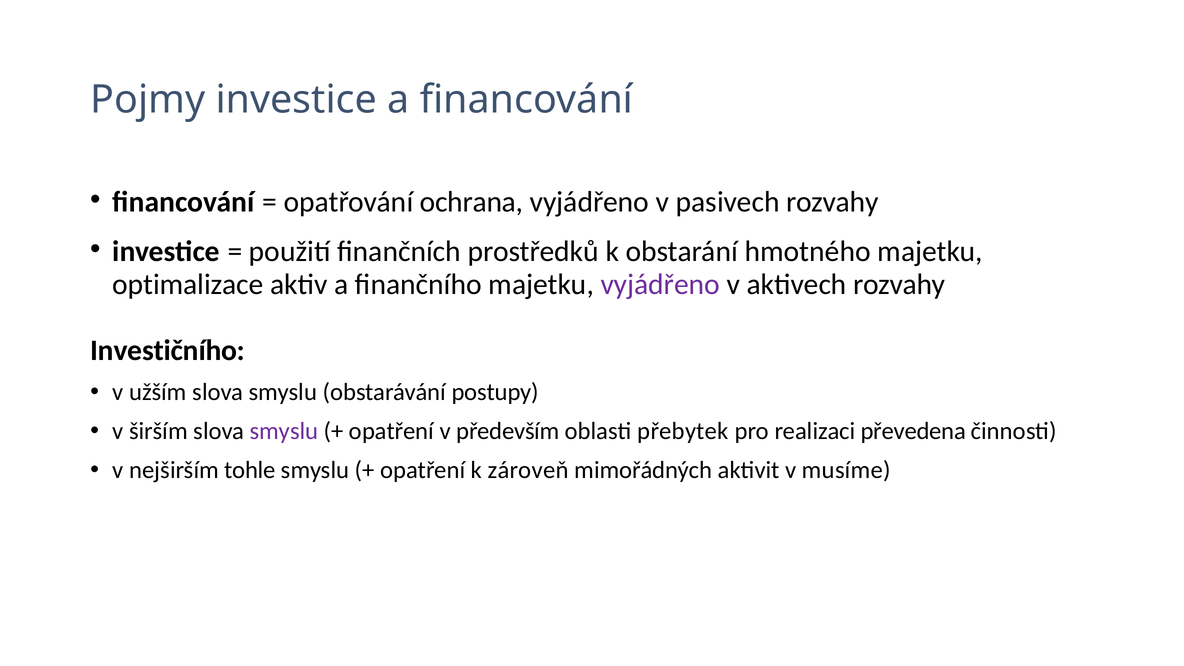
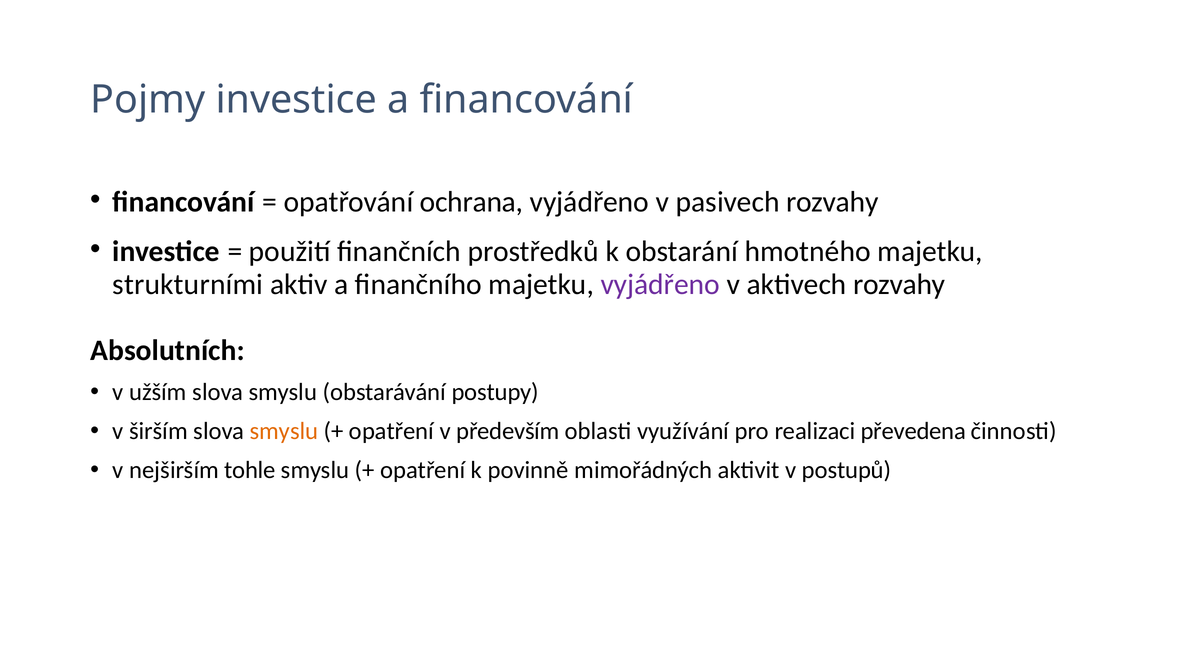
optimalizace: optimalizace -> strukturními
Investičního: Investičního -> Absolutních
smyslu at (284, 431) colour: purple -> orange
přebytek: přebytek -> využívání
zároveň: zároveň -> povinně
musíme: musíme -> postupů
